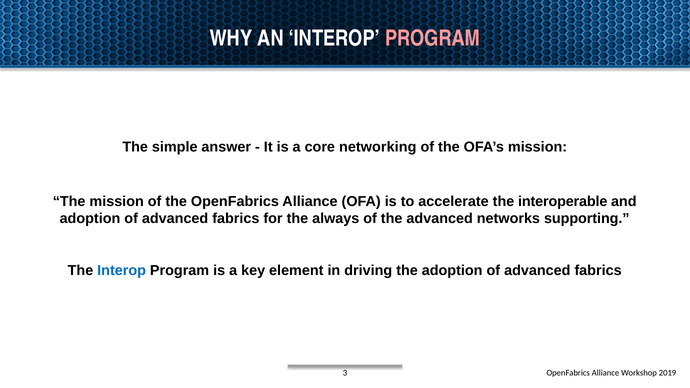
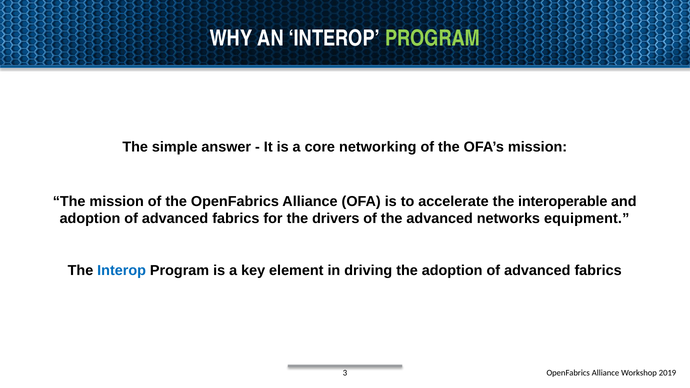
PROGRAM at (433, 38) colour: pink -> light green
always: always -> drivers
supporting: supporting -> equipment
